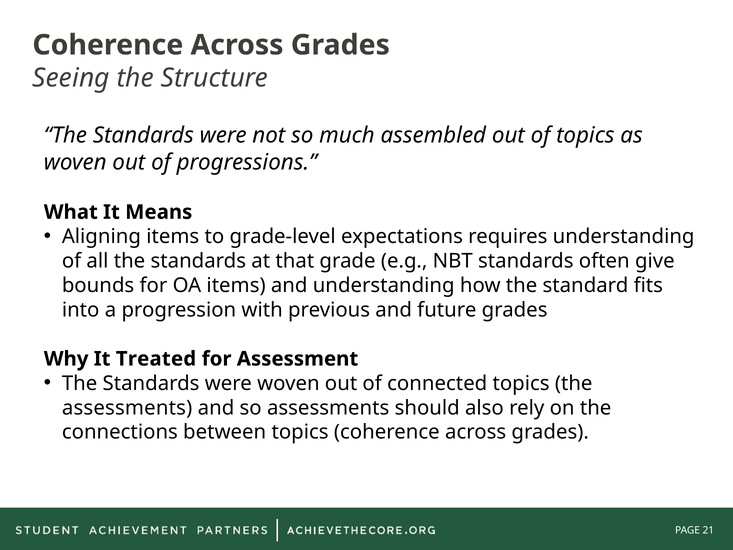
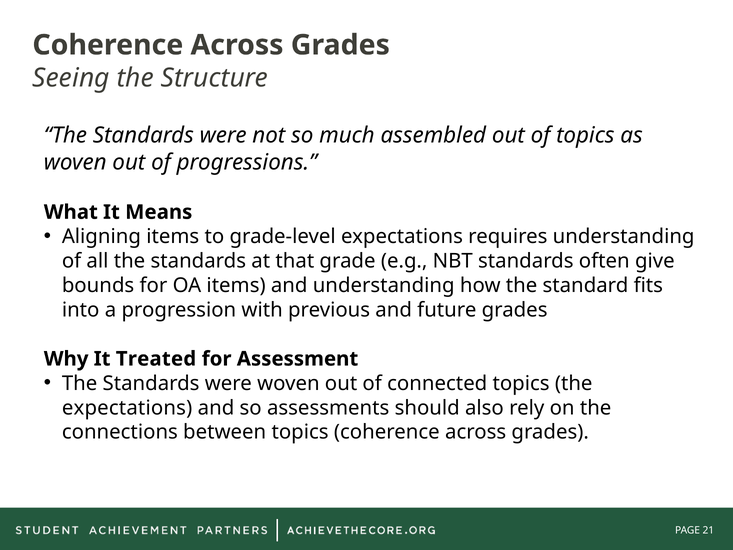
assessments at (127, 408): assessments -> expectations
